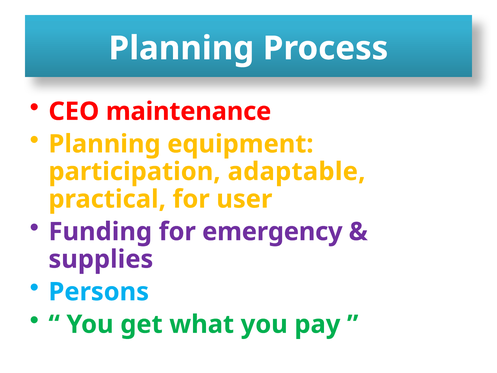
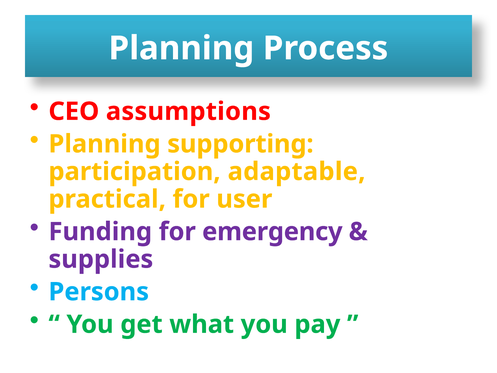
maintenance: maintenance -> assumptions
equipment: equipment -> supporting
